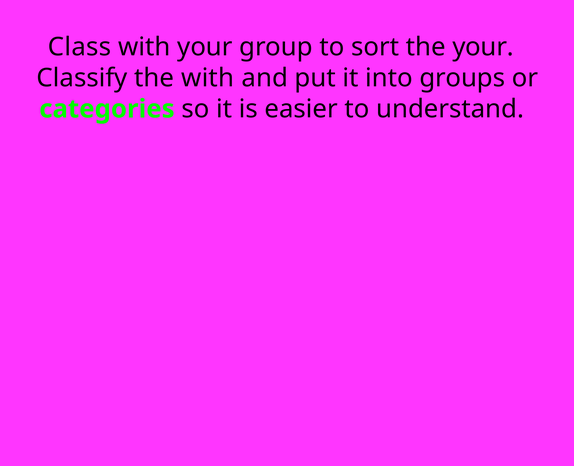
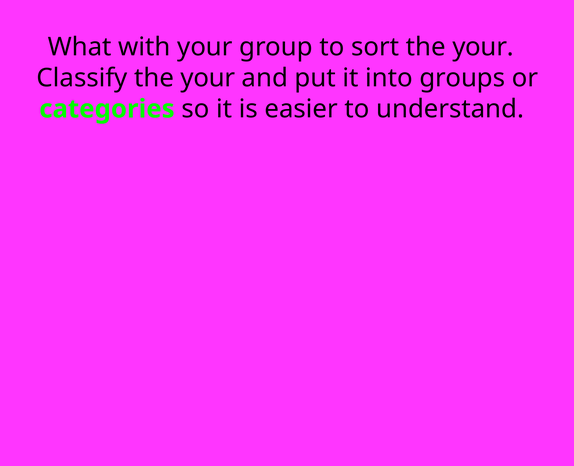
Class: Class -> What
Classify the with: with -> your
